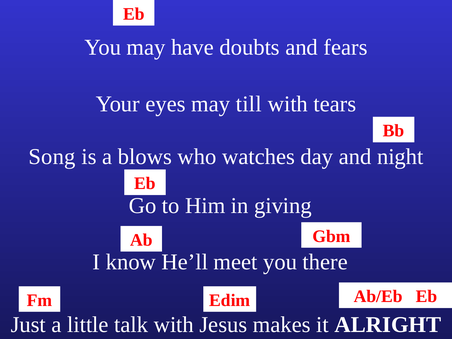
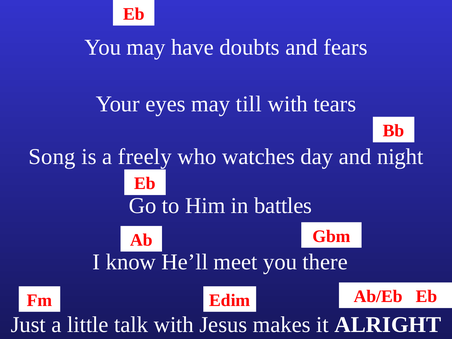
blows: blows -> freely
giving: giving -> battles
